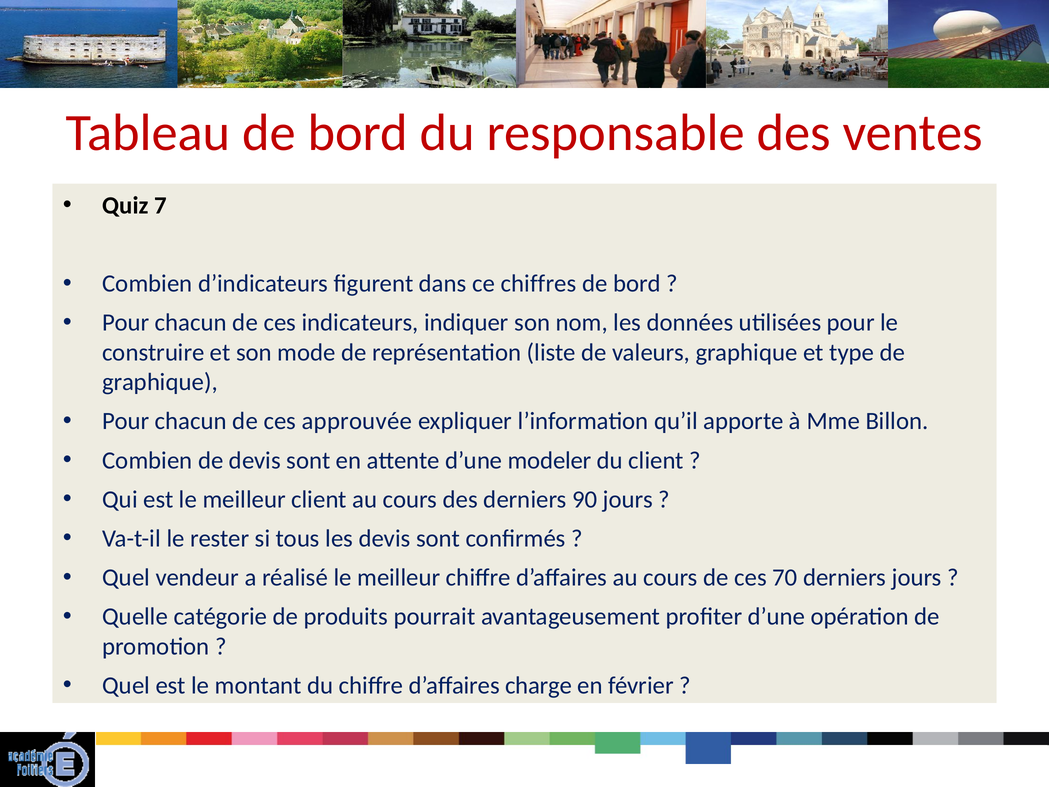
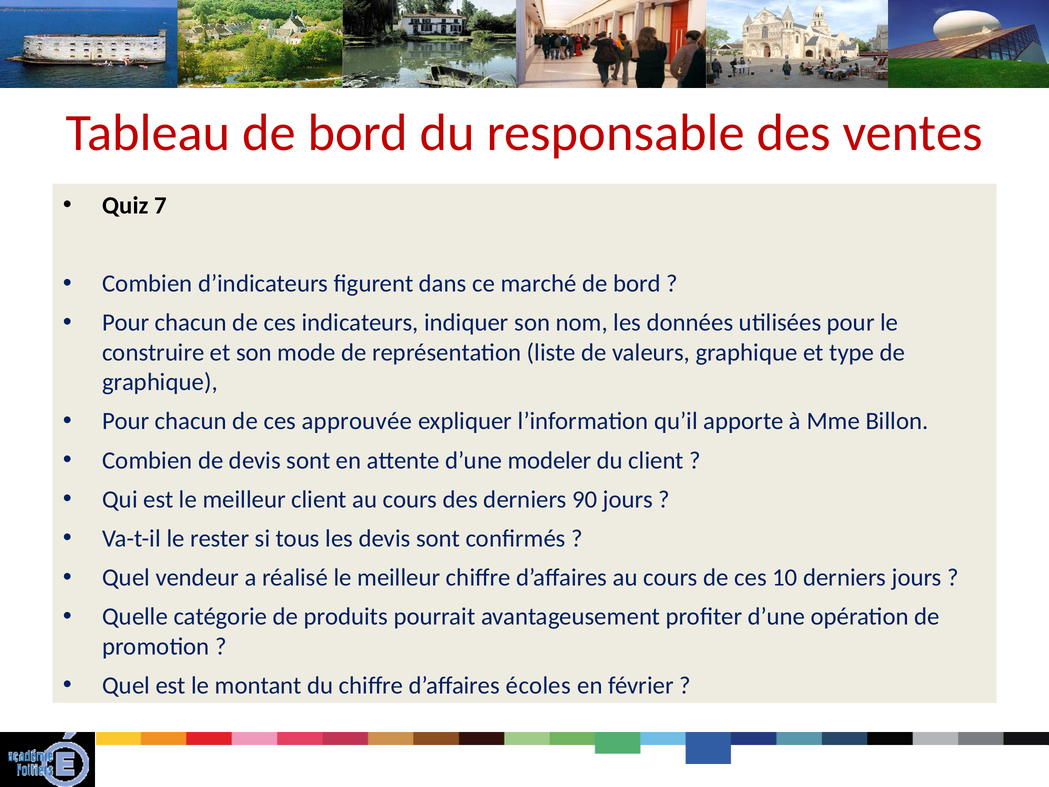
chiffres: chiffres -> marché
70: 70 -> 10
charge: charge -> écoles
